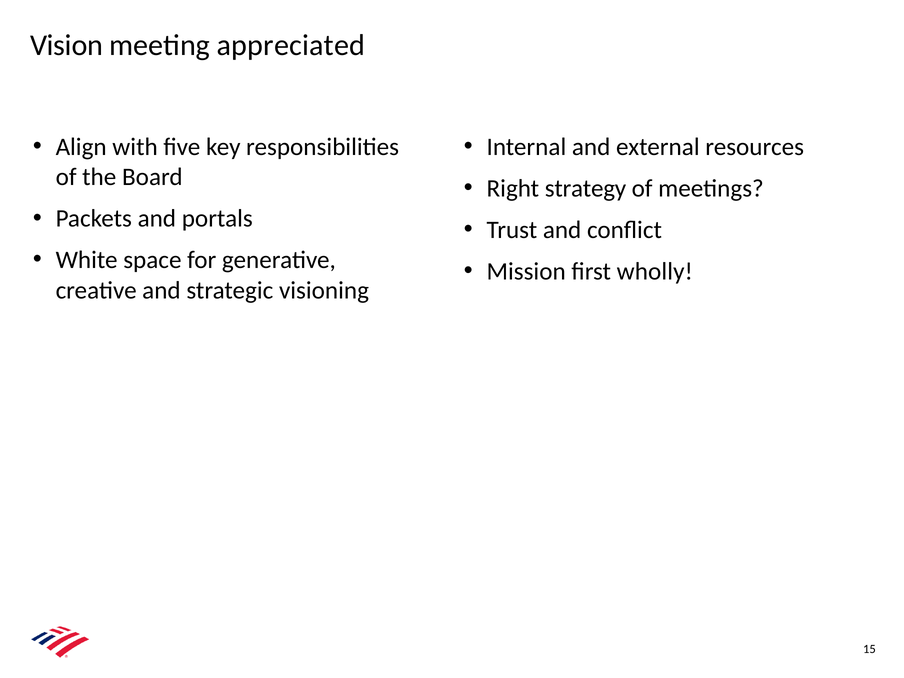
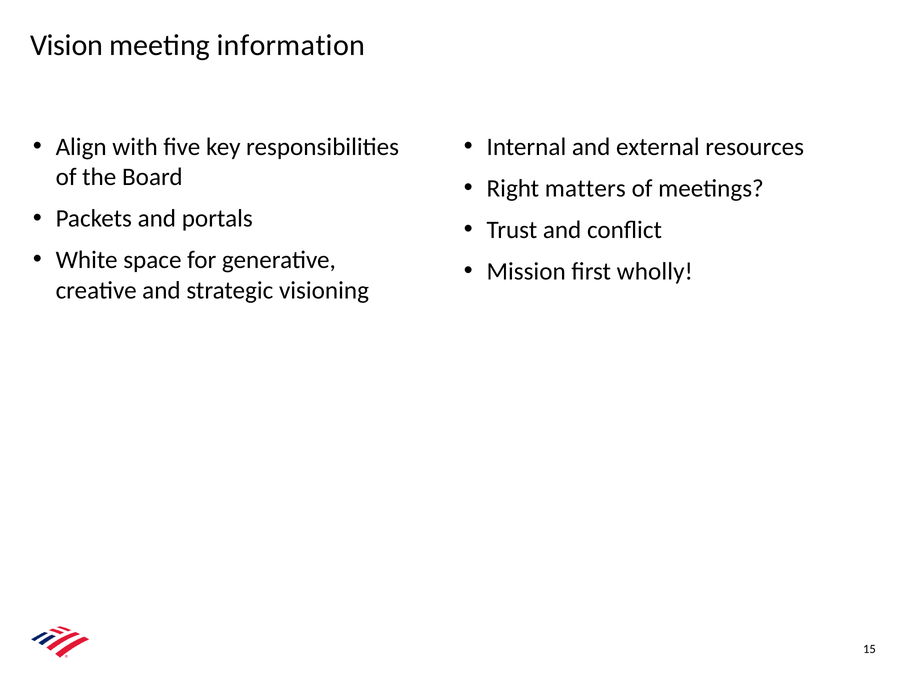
appreciated: appreciated -> information
strategy: strategy -> matters
